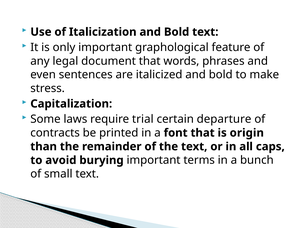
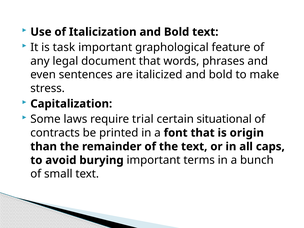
only: only -> task
departure: departure -> situational
